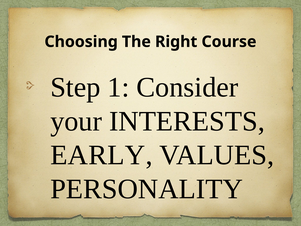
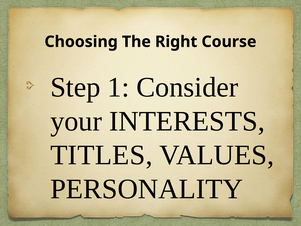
EARLY: EARLY -> TITLES
